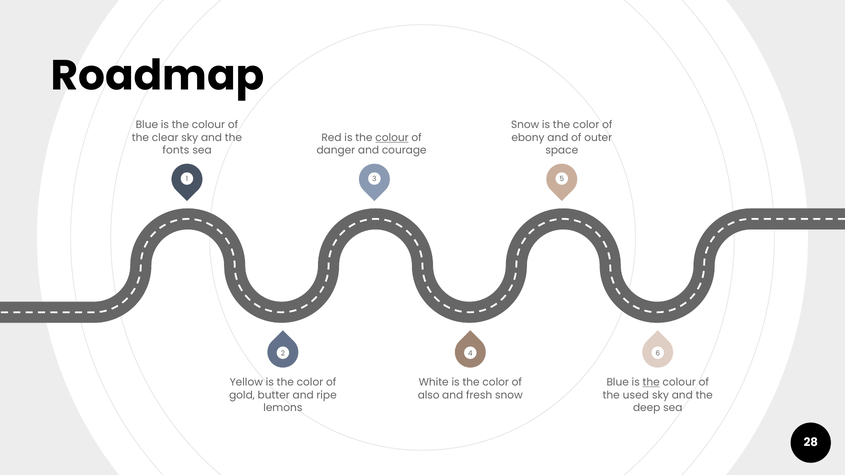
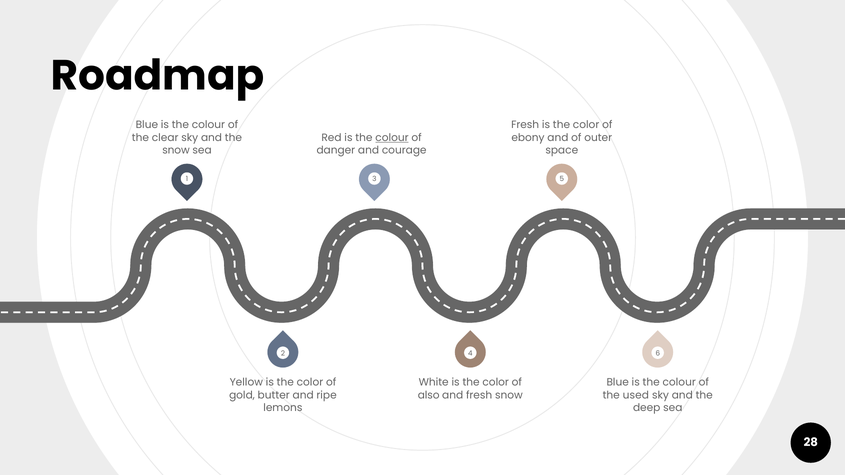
Snow at (525, 125): Snow -> Fresh
fonts at (176, 150): fonts -> snow
the at (651, 383) underline: present -> none
